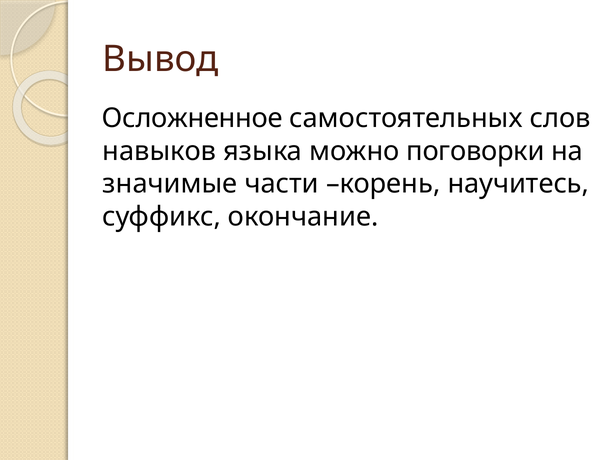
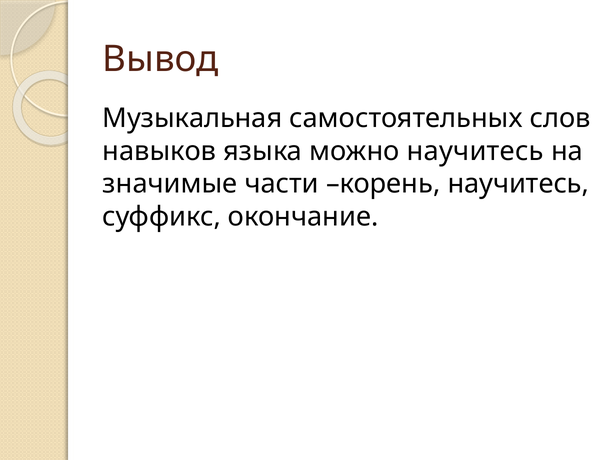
Осложненное: Осложненное -> Музыкальная
можно поговорки: поговорки -> научитесь
